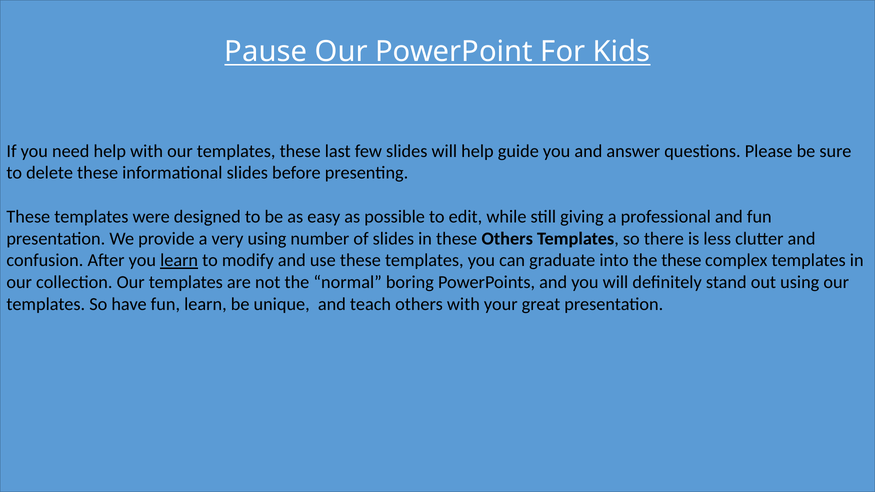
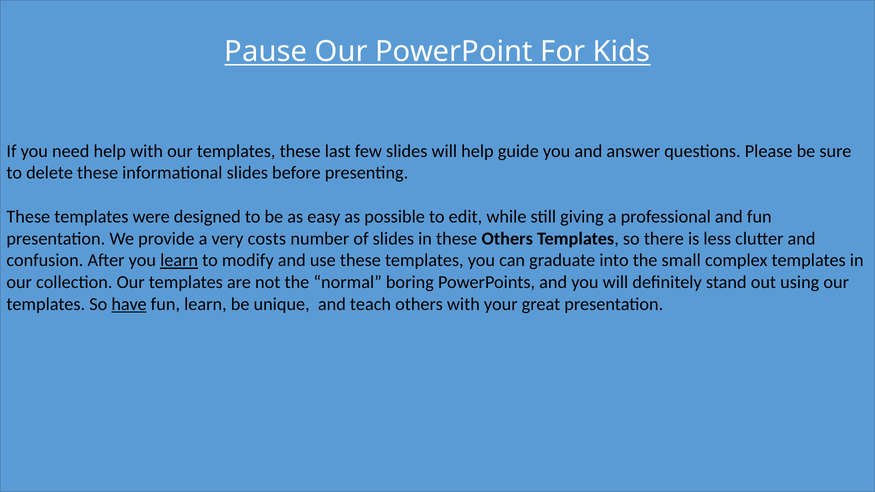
very using: using -> costs
the these: these -> small
have underline: none -> present
